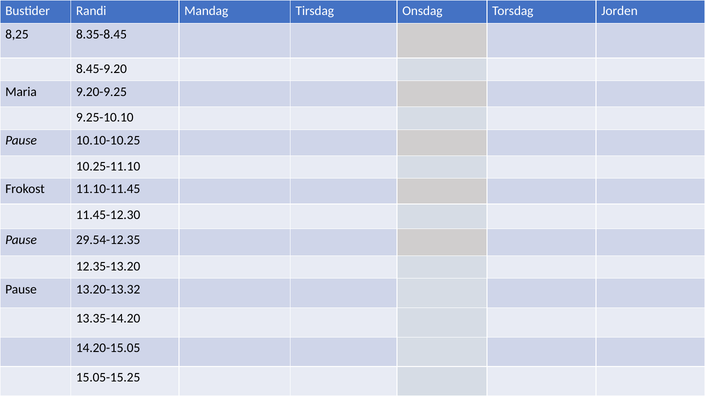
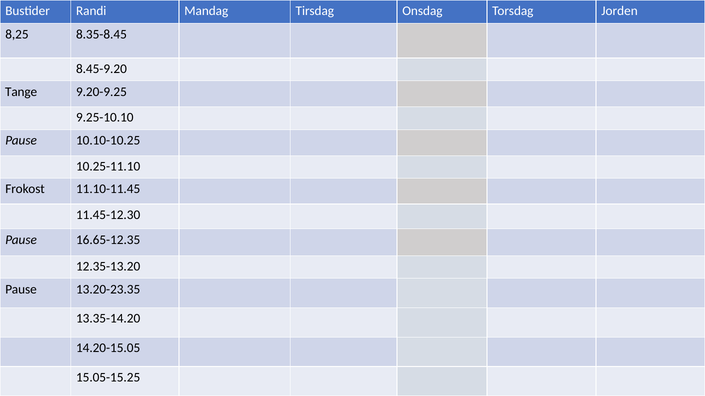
Maria: Maria -> Tange
29.54-12.35: 29.54-12.35 -> 16.65-12.35
13.20-13.32: 13.20-13.32 -> 13.20-23.35
